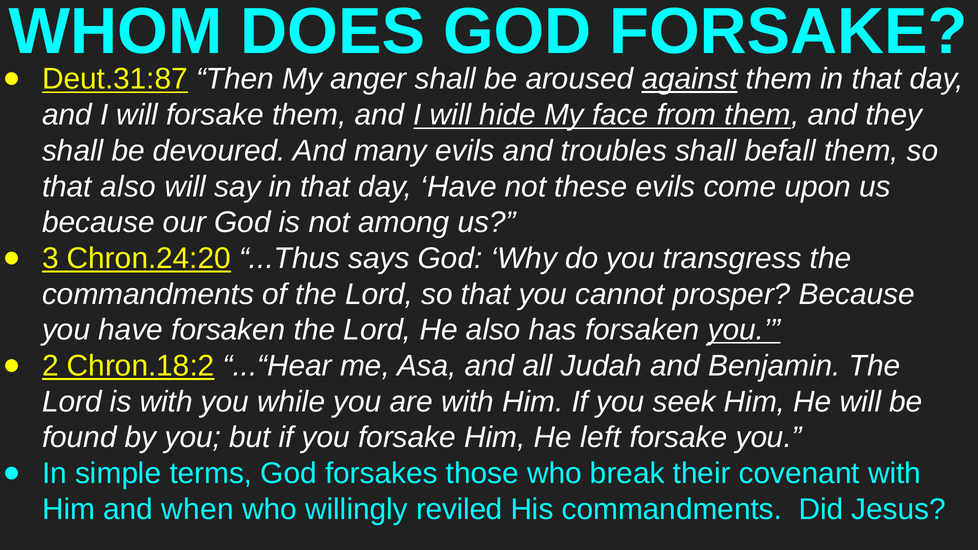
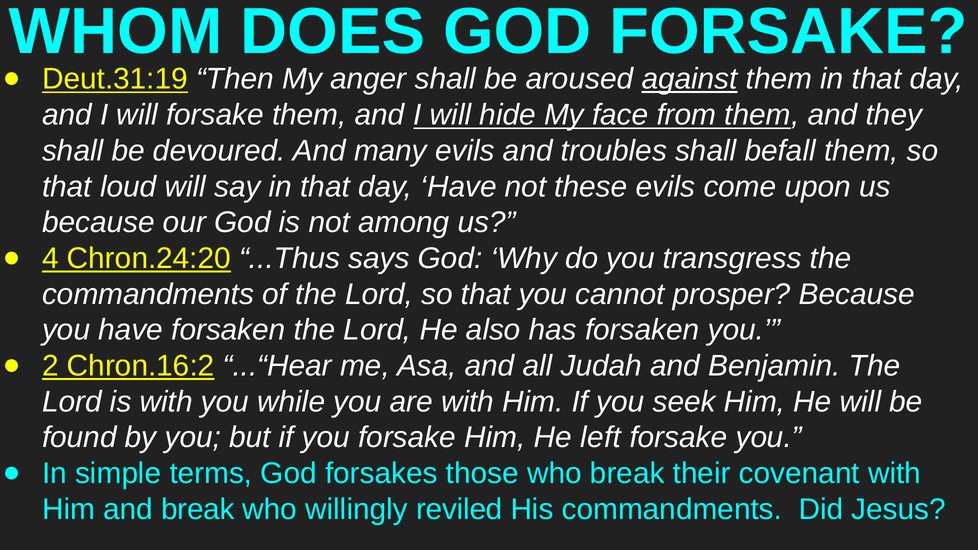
Deut.31:87: Deut.31:87 -> Deut.31:19
that also: also -> loud
3: 3 -> 4
you at (744, 330) underline: present -> none
Chron.18:2: Chron.18:2 -> Chron.16:2
and when: when -> break
